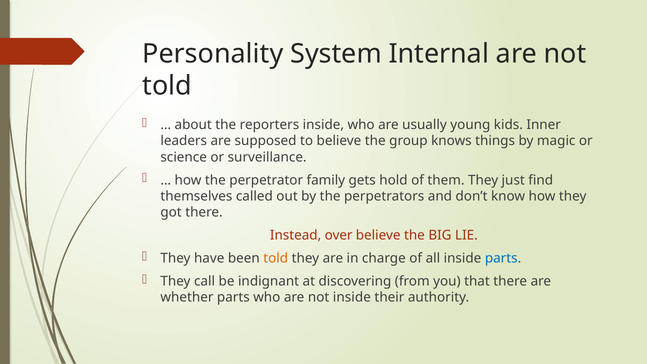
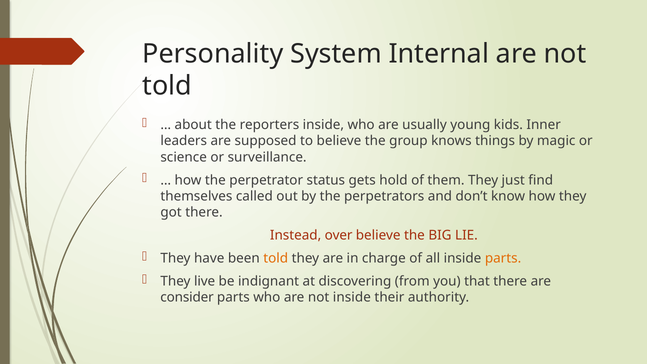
family: family -> status
parts at (503, 258) colour: blue -> orange
call: call -> live
whether: whether -> consider
